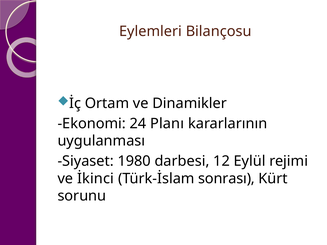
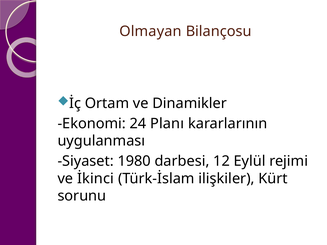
Eylemleri: Eylemleri -> Olmayan
sonrası: sonrası -> ilişkiler
